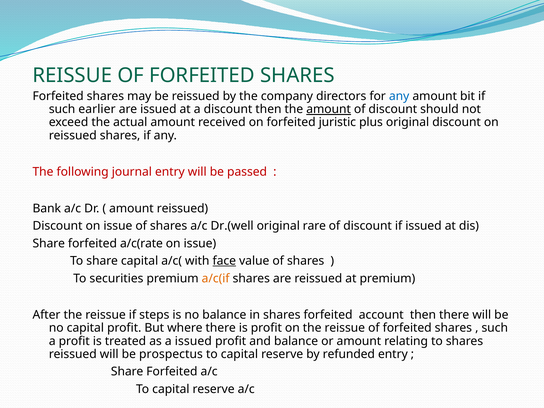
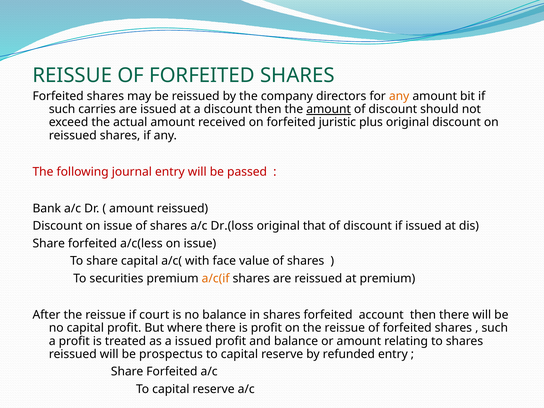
any at (399, 96) colour: blue -> orange
earlier: earlier -> carries
Dr.(well: Dr.(well -> Dr.(loss
rare: rare -> that
a/c(rate: a/c(rate -> a/c(less
face underline: present -> none
steps: steps -> court
